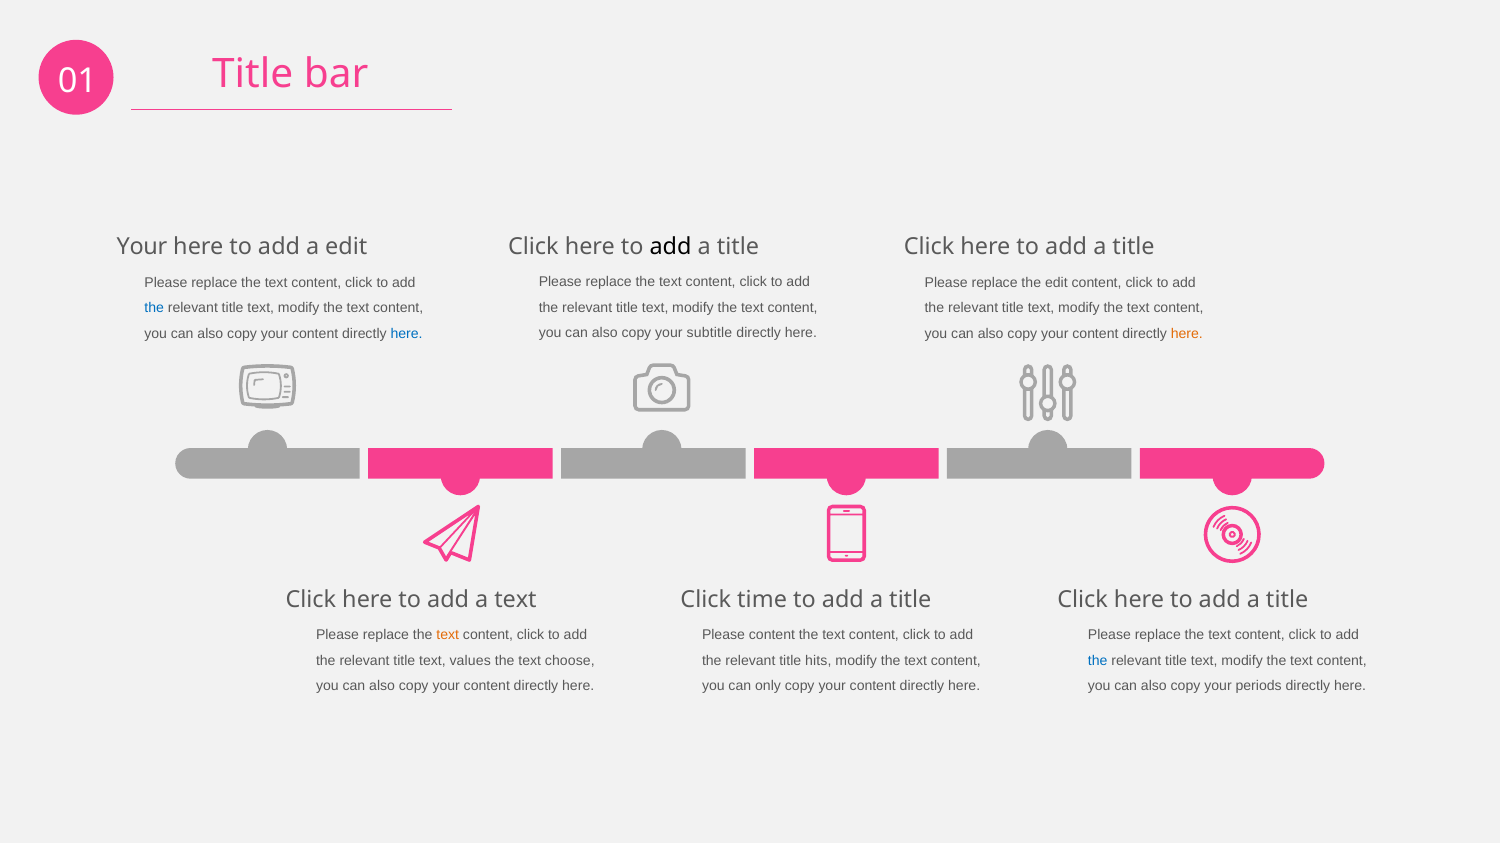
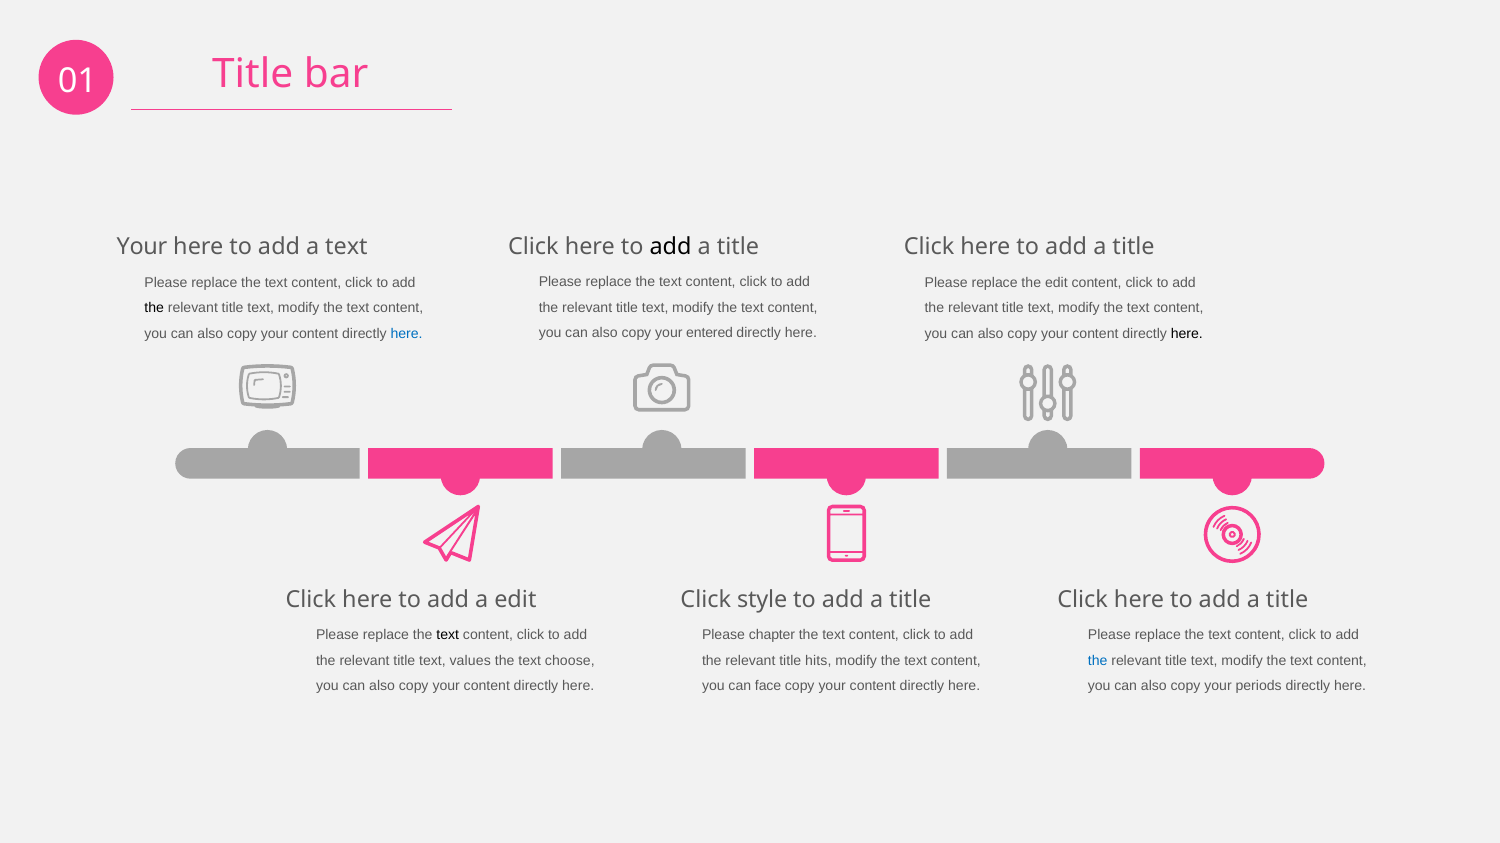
a edit: edit -> text
the at (154, 308) colour: blue -> black
subtitle: subtitle -> entered
here at (1187, 334) colour: orange -> black
a text: text -> edit
time: time -> style
text at (448, 636) colour: orange -> black
Please content: content -> chapter
only: only -> face
